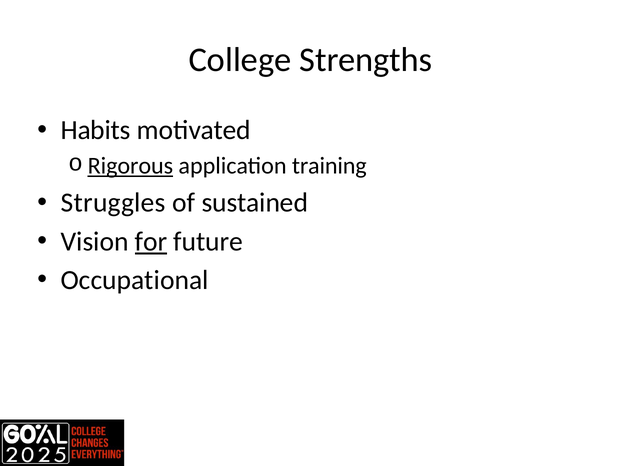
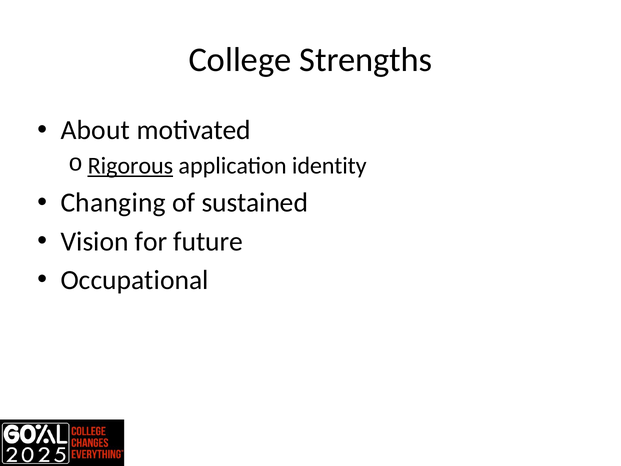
Habits: Habits -> About
training: training -> identity
Struggles: Struggles -> Changing
for underline: present -> none
